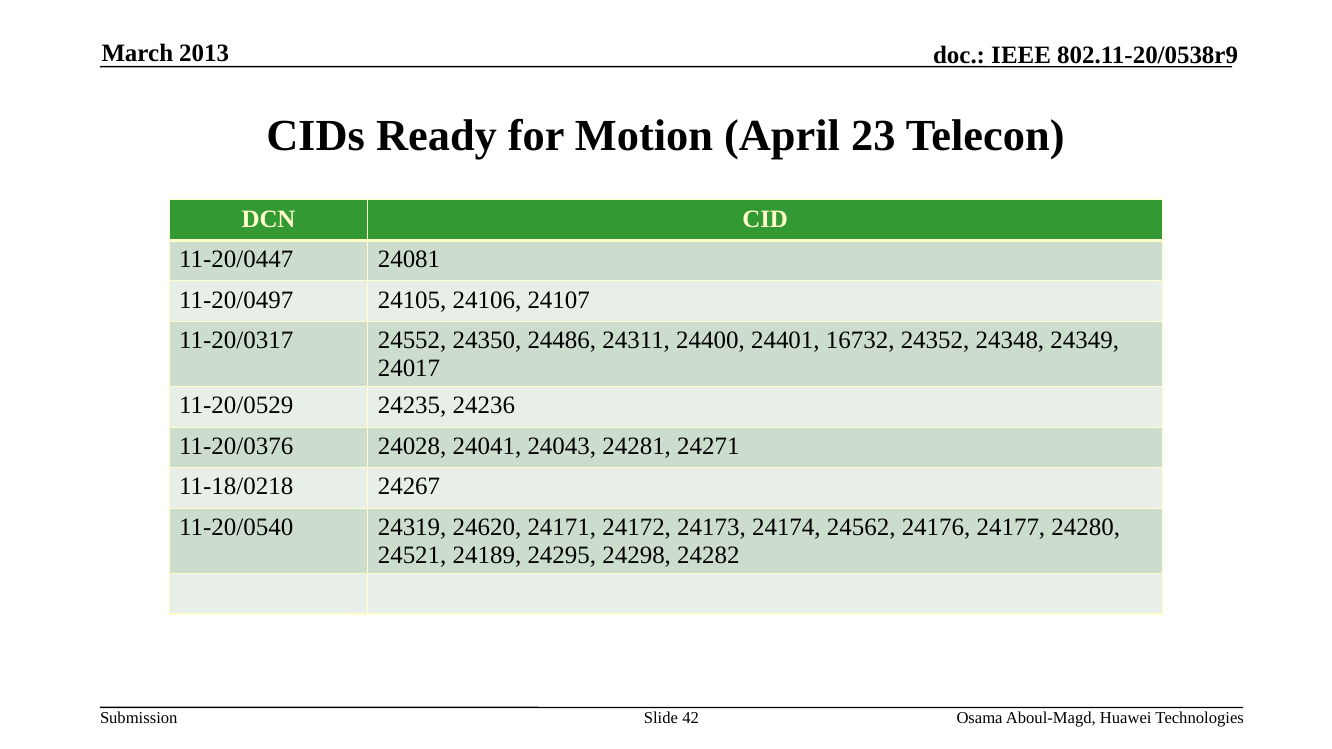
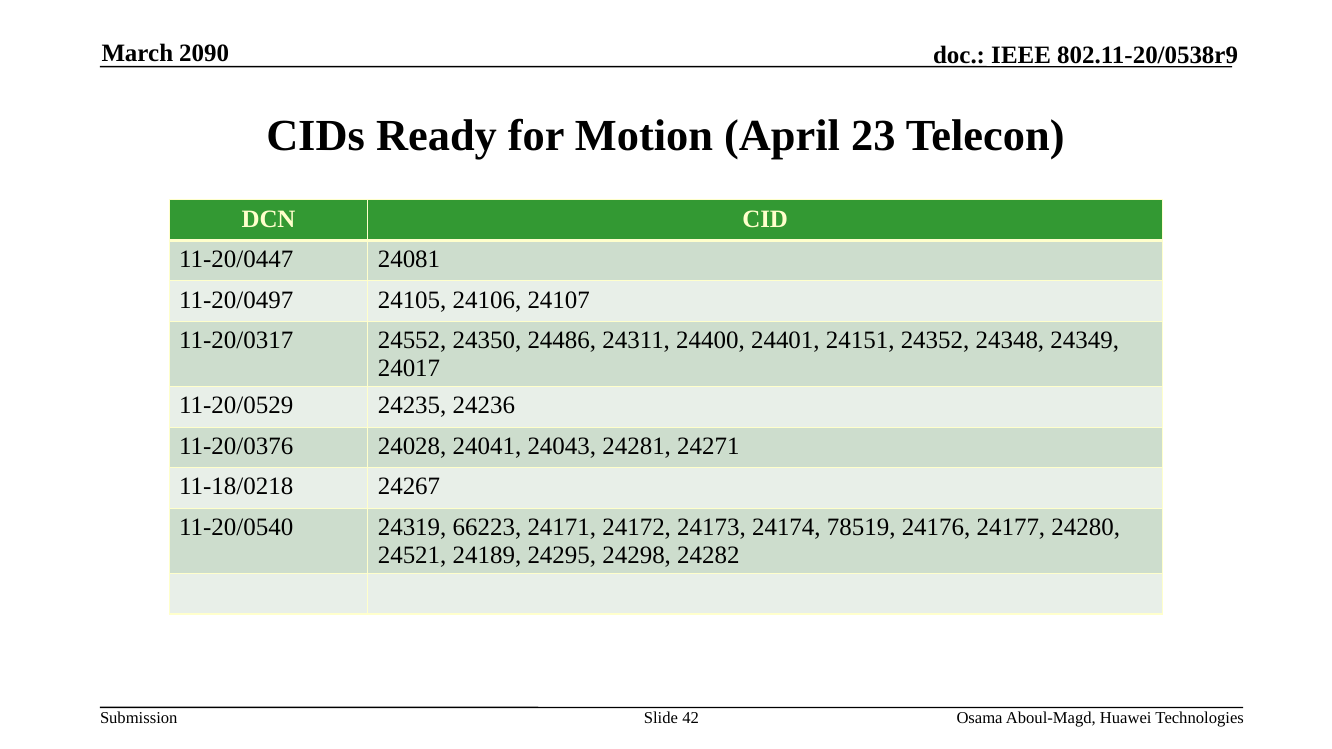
2013: 2013 -> 2090
16732: 16732 -> 24151
24620: 24620 -> 66223
24562: 24562 -> 78519
